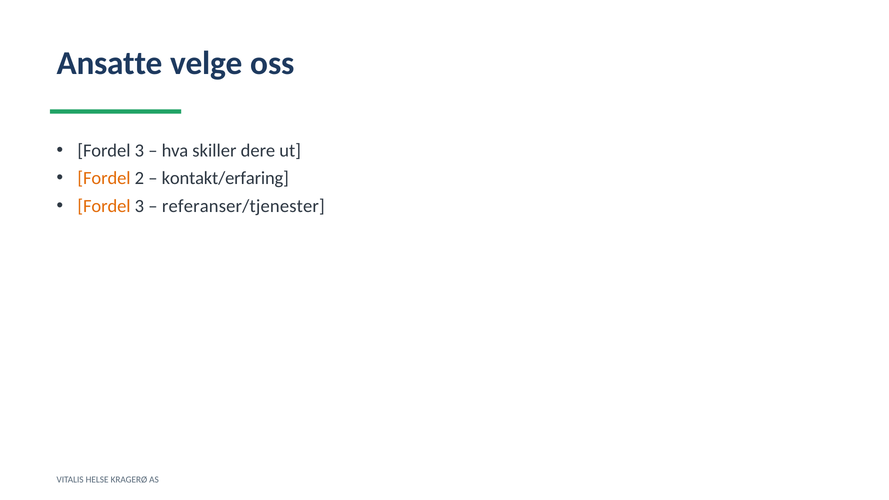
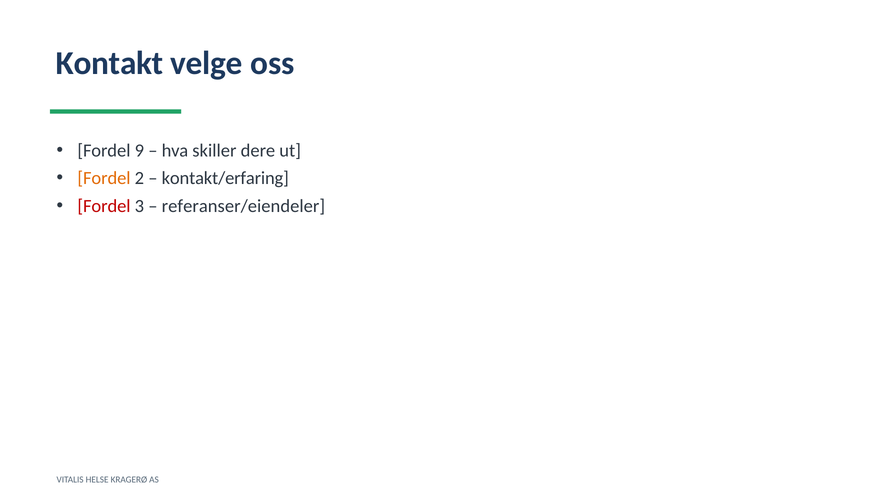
Ansatte: Ansatte -> Kontakt
3 at (139, 151): 3 -> 9
Fordel at (104, 206) colour: orange -> red
referanser/tjenester: referanser/tjenester -> referanser/eiendeler
